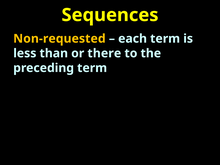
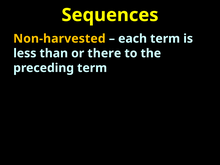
Non-requested: Non-requested -> Non-harvested
